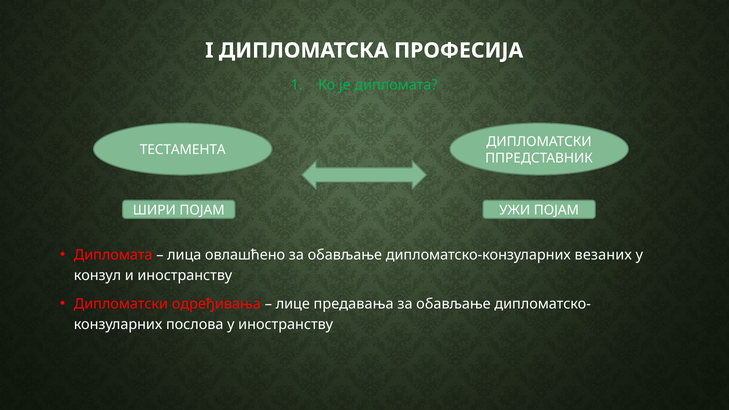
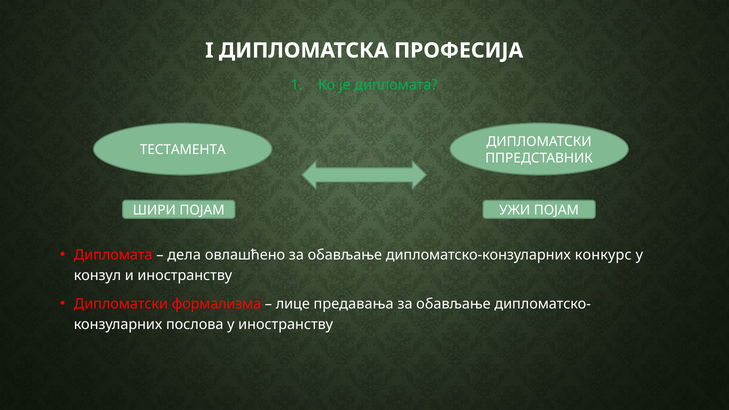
лица: лица -> дела
везаних: везаних -> конкурс
одређивања: одређивања -> формализма
